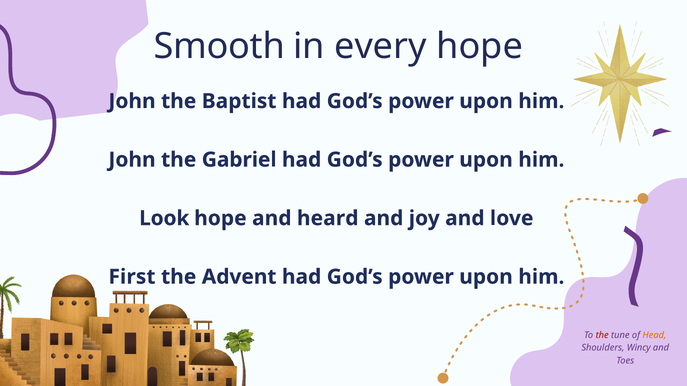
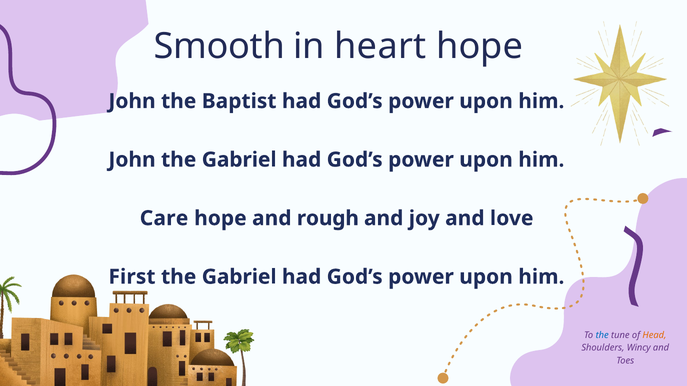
every: every -> heart
Look: Look -> Care
heard: heard -> rough
Advent at (239, 277): Advent -> Gabriel
the at (602, 335) colour: red -> blue
